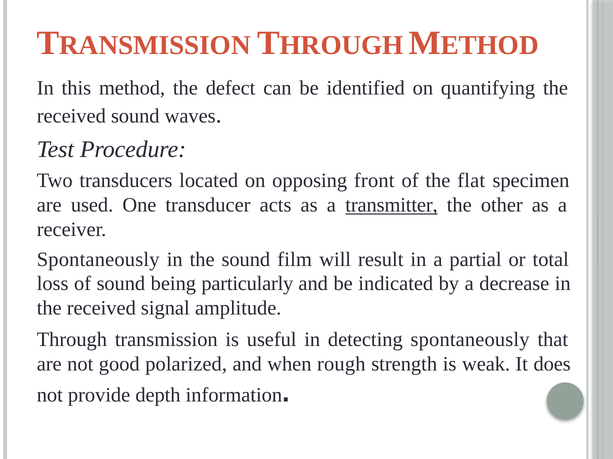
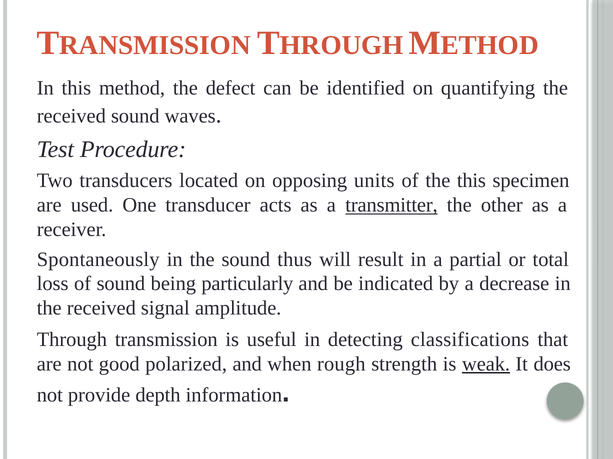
front: front -> units
the flat: flat -> this
film: film -> thus
detecting spontaneously: spontaneously -> classifications
weak underline: none -> present
